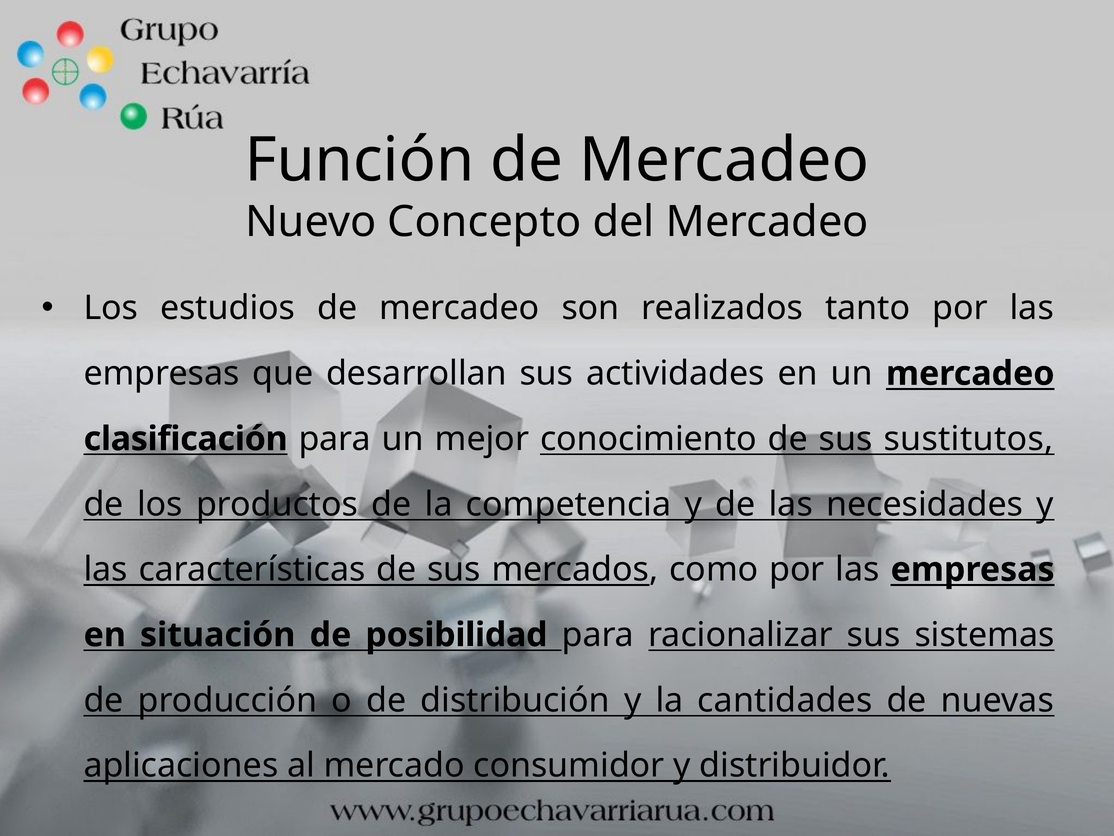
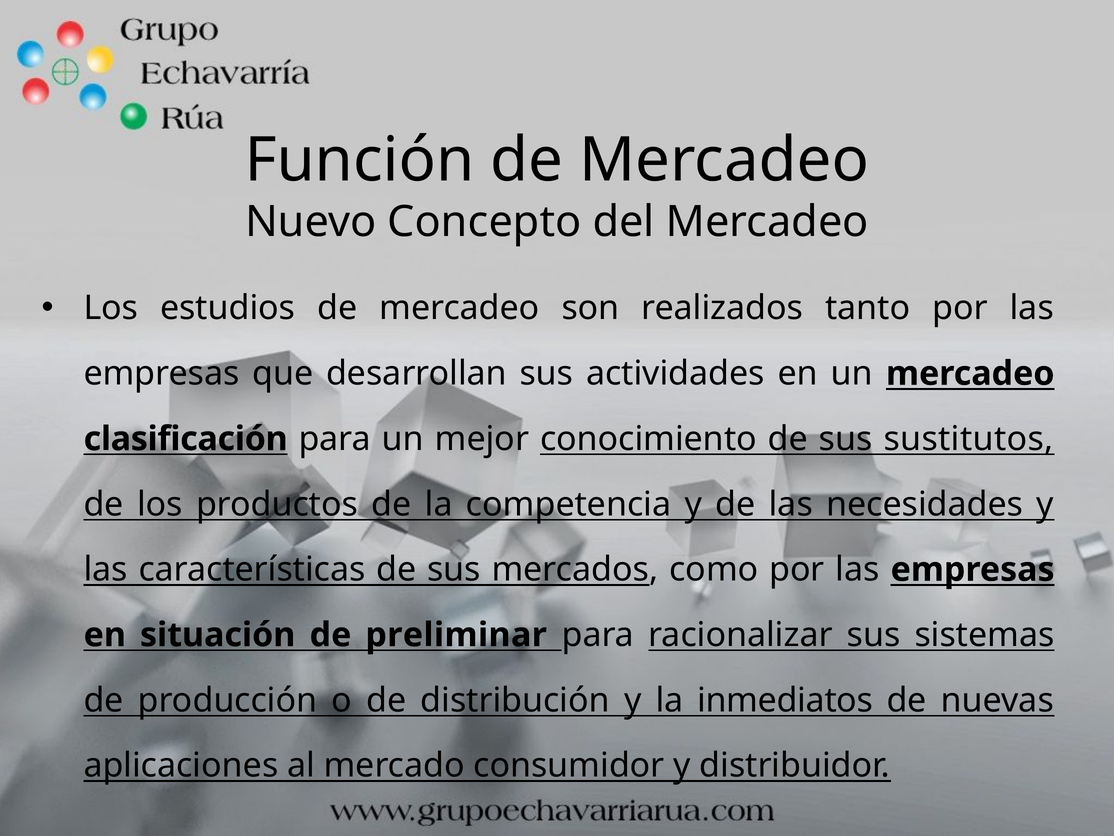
posibilidad: posibilidad -> preliminar
cantidades: cantidades -> inmediatos
